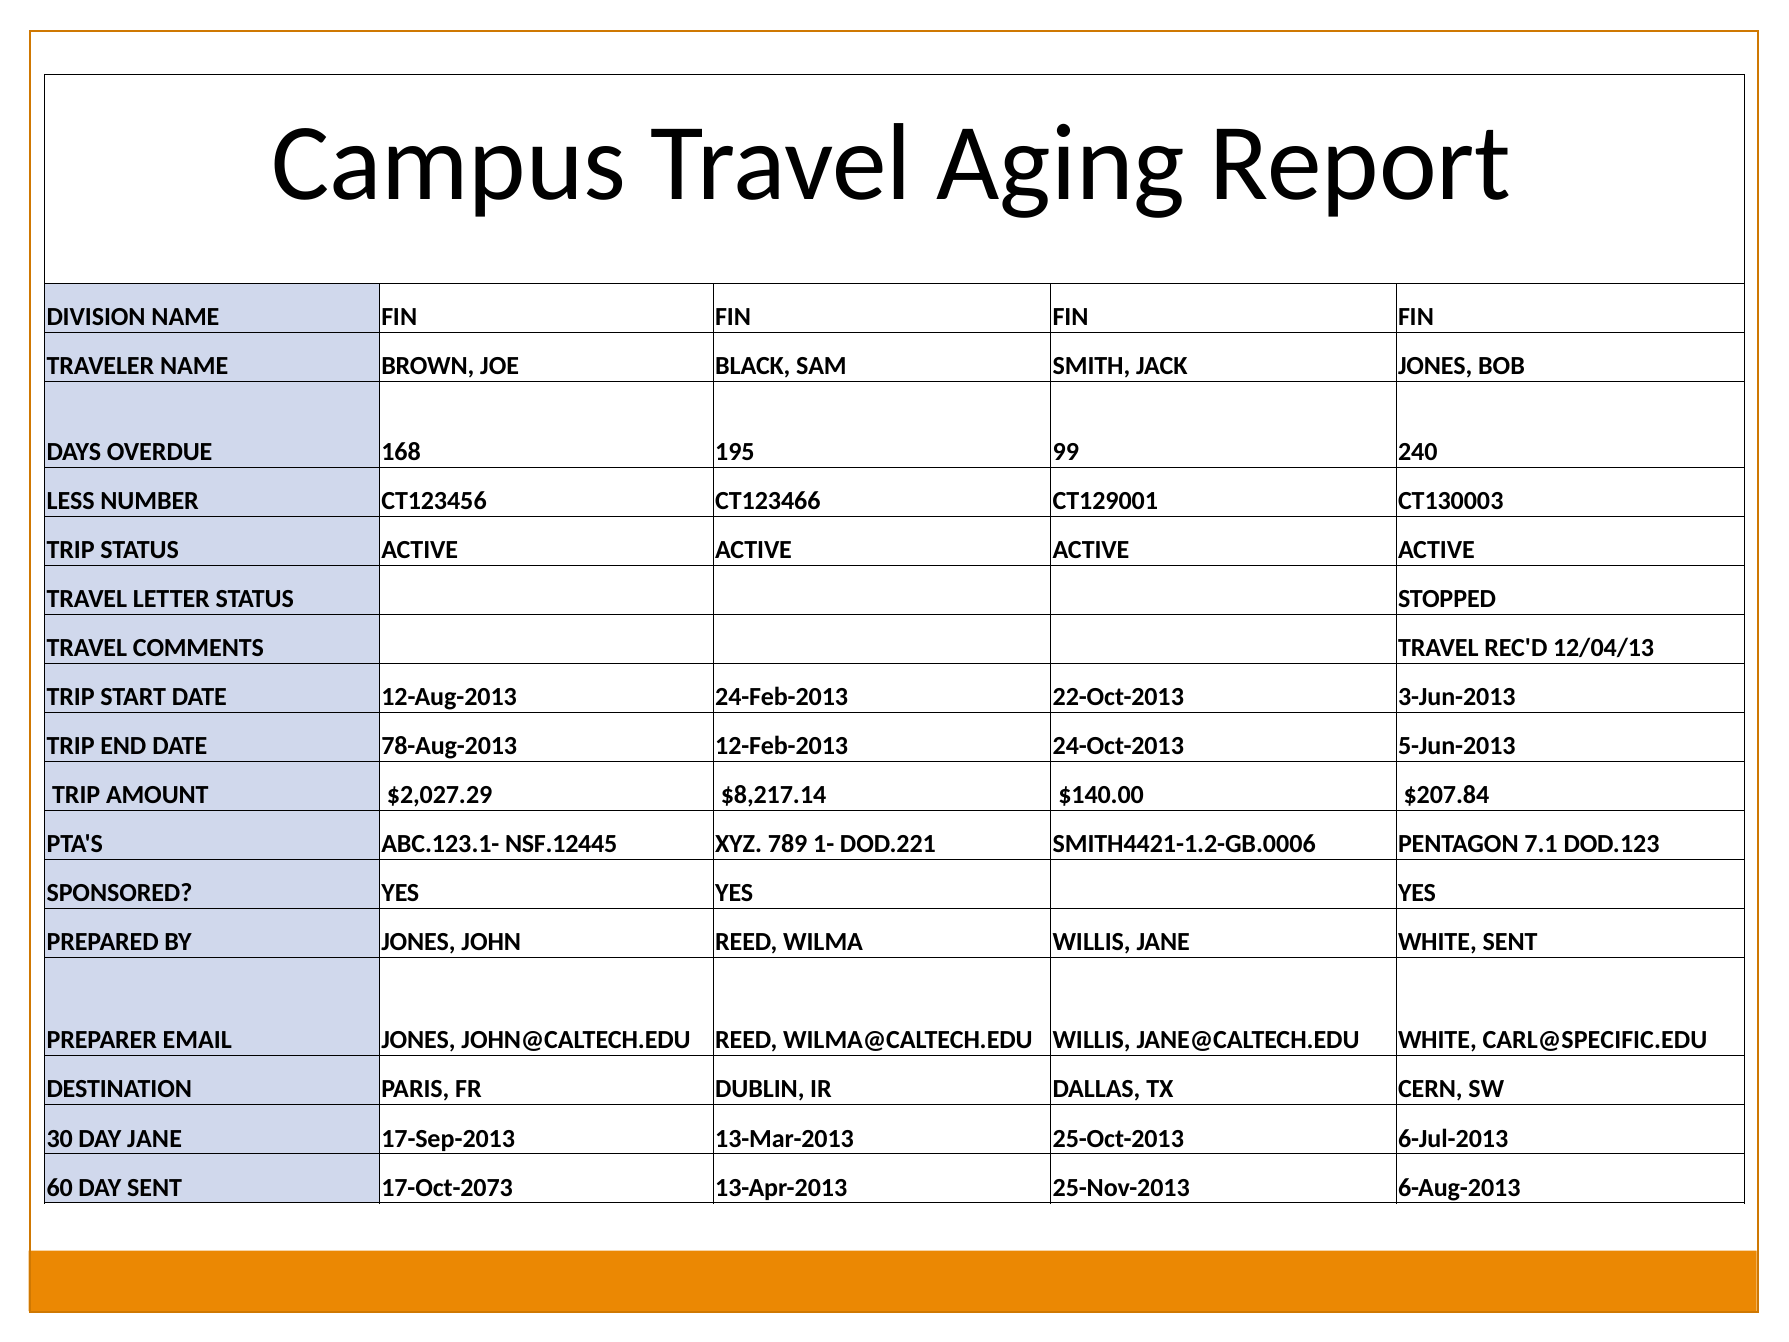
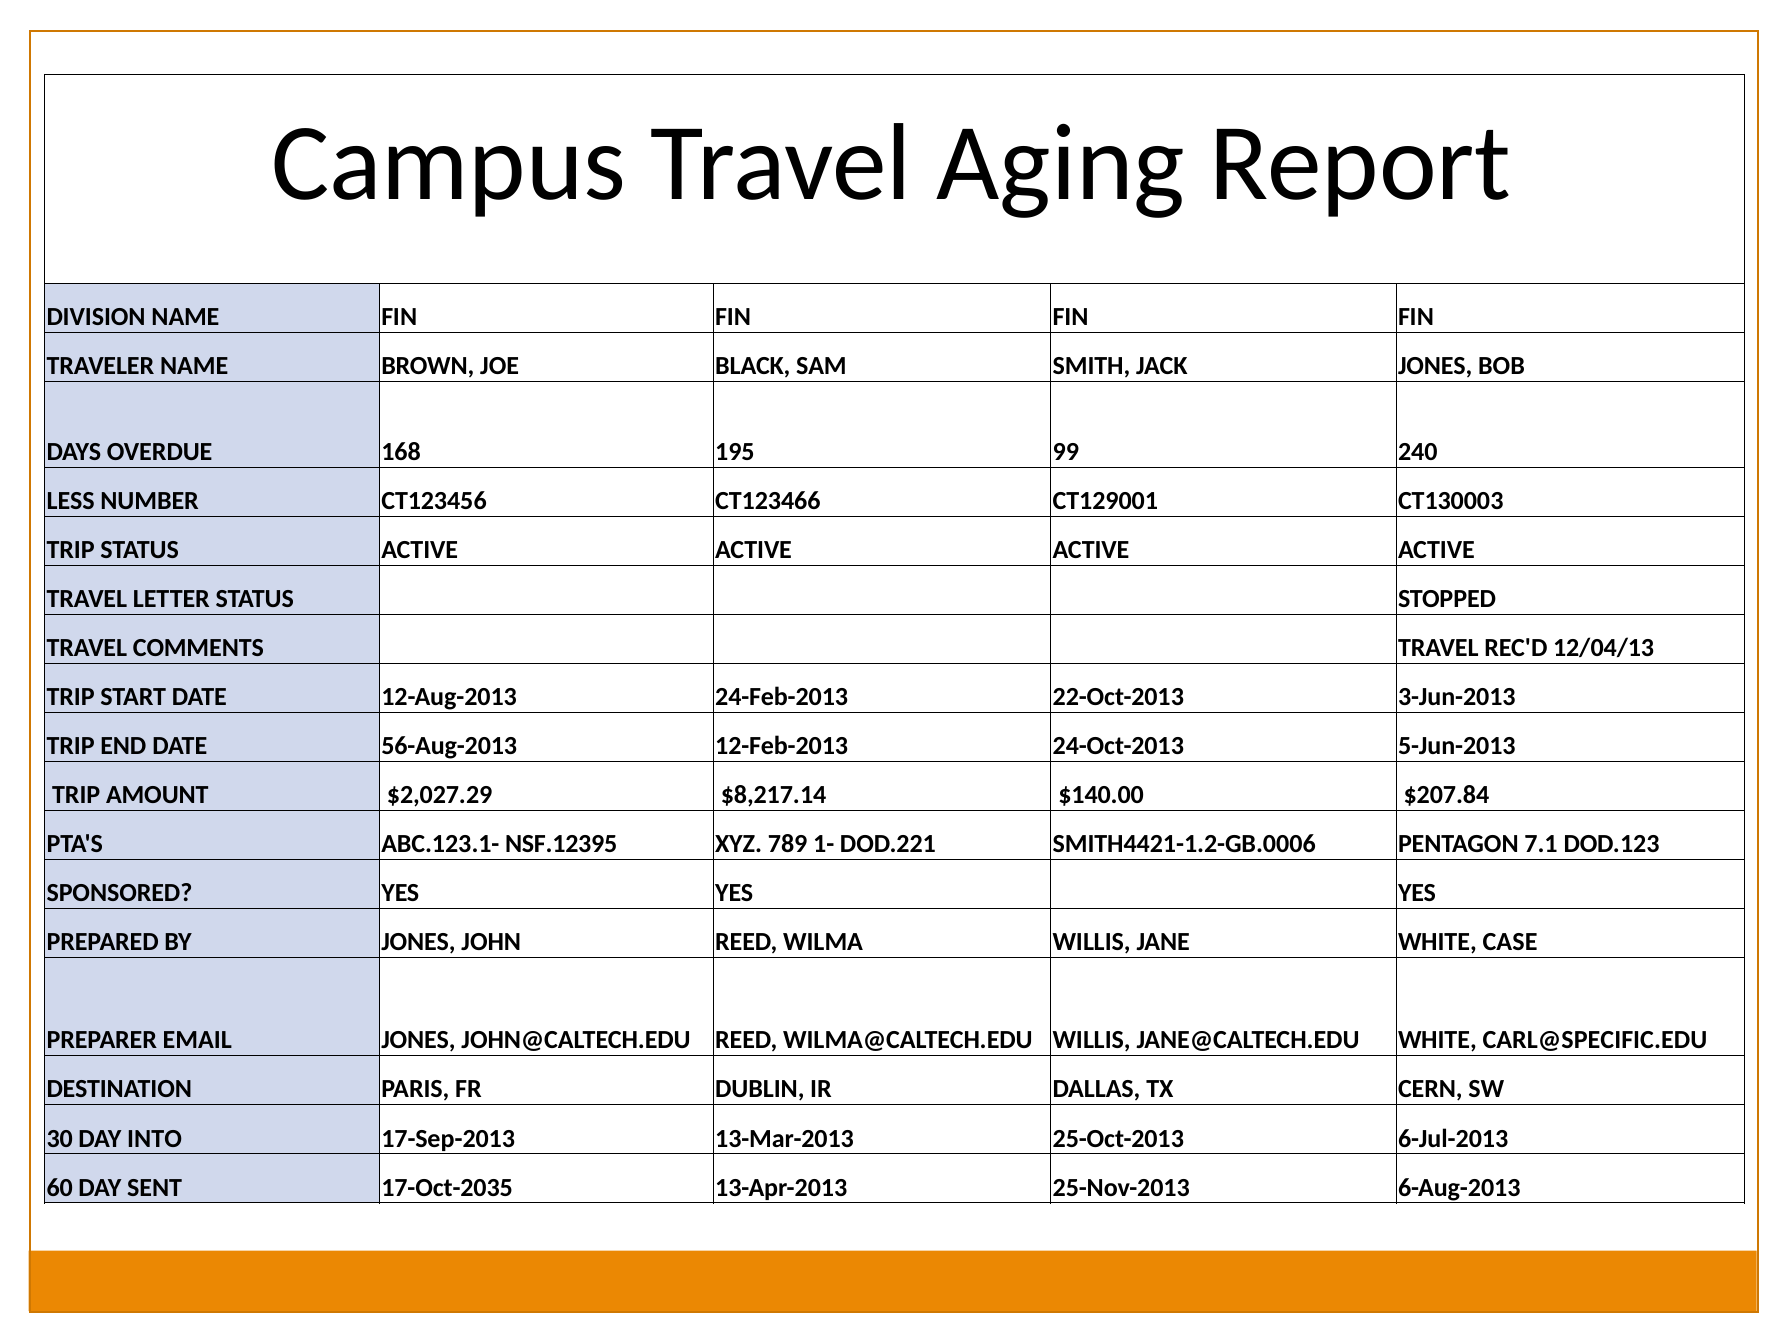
78-Aug-2013: 78-Aug-2013 -> 56-Aug-2013
NSF.12445: NSF.12445 -> NSF.12395
WHITE SENT: SENT -> CASE
DAY JANE: JANE -> INTO
17-Oct-2073: 17-Oct-2073 -> 17-Oct-2035
